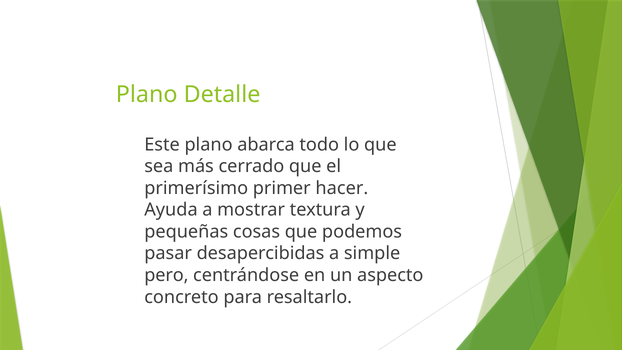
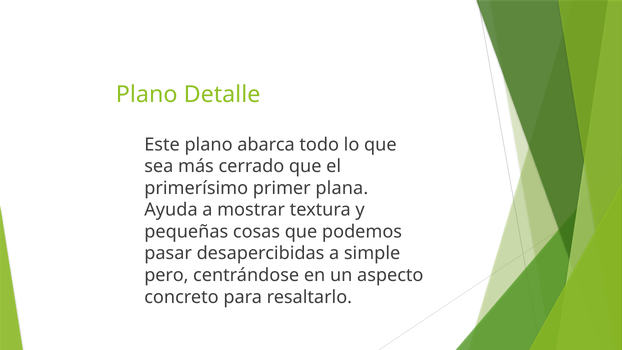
hacer: hacer -> plana
